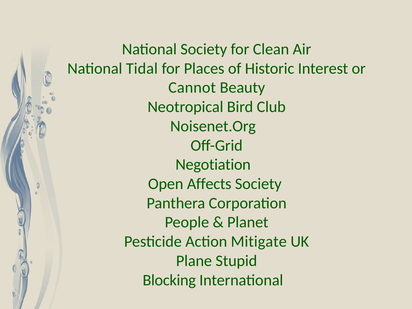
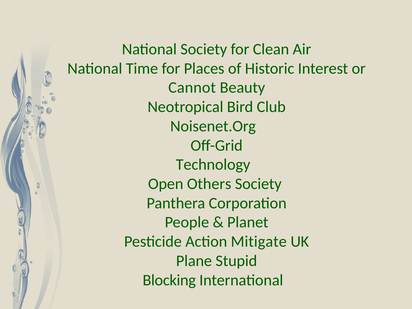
Tidal: Tidal -> Time
Negotiation: Negotiation -> Technology
Affects: Affects -> Others
